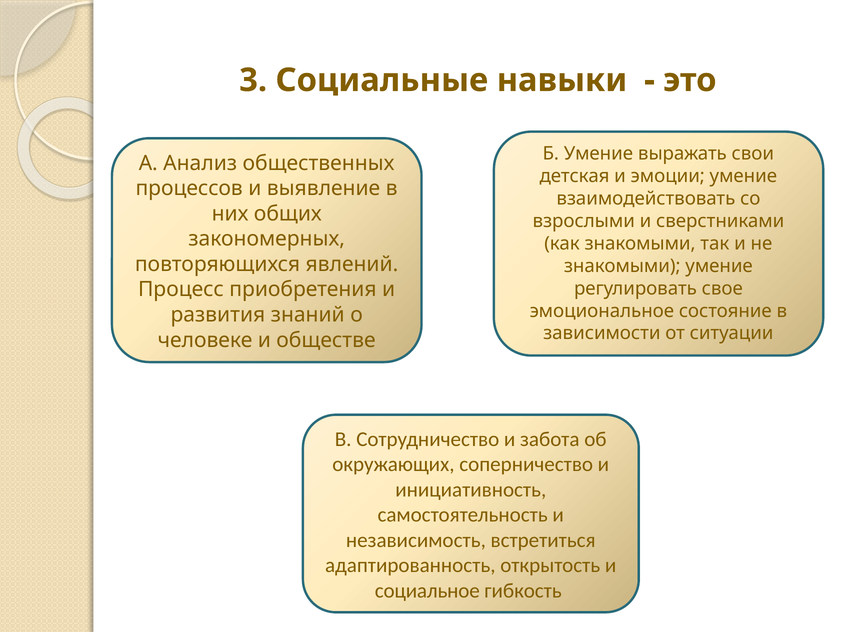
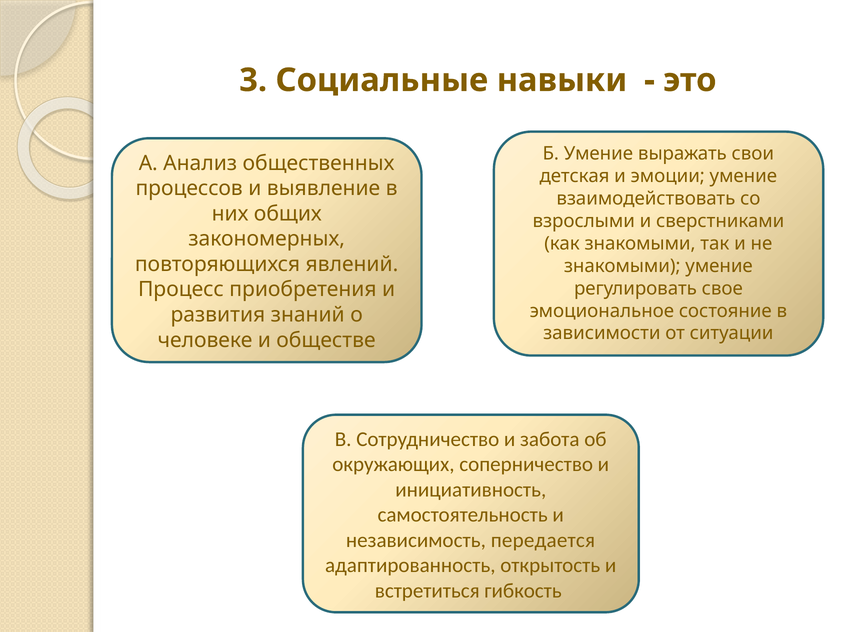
встретиться: встретиться -> передается
социальное: социальное -> встретиться
